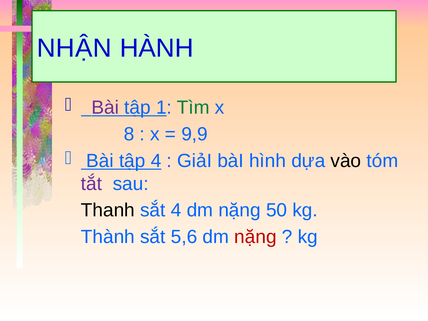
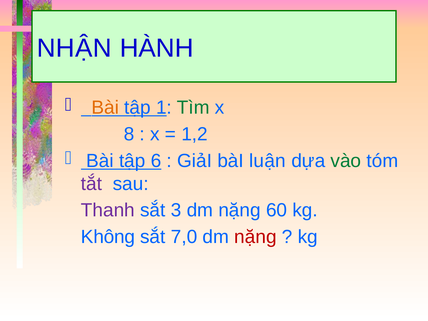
Bài at (105, 108) colour: purple -> orange
9,9: 9,9 -> 1,2
tập 4: 4 -> 6
hình: hình -> luận
vào colour: black -> green
Thanh colour: black -> purple
sắt 4: 4 -> 3
50: 50 -> 60
Thành: Thành -> Không
5,6: 5,6 -> 7,0
